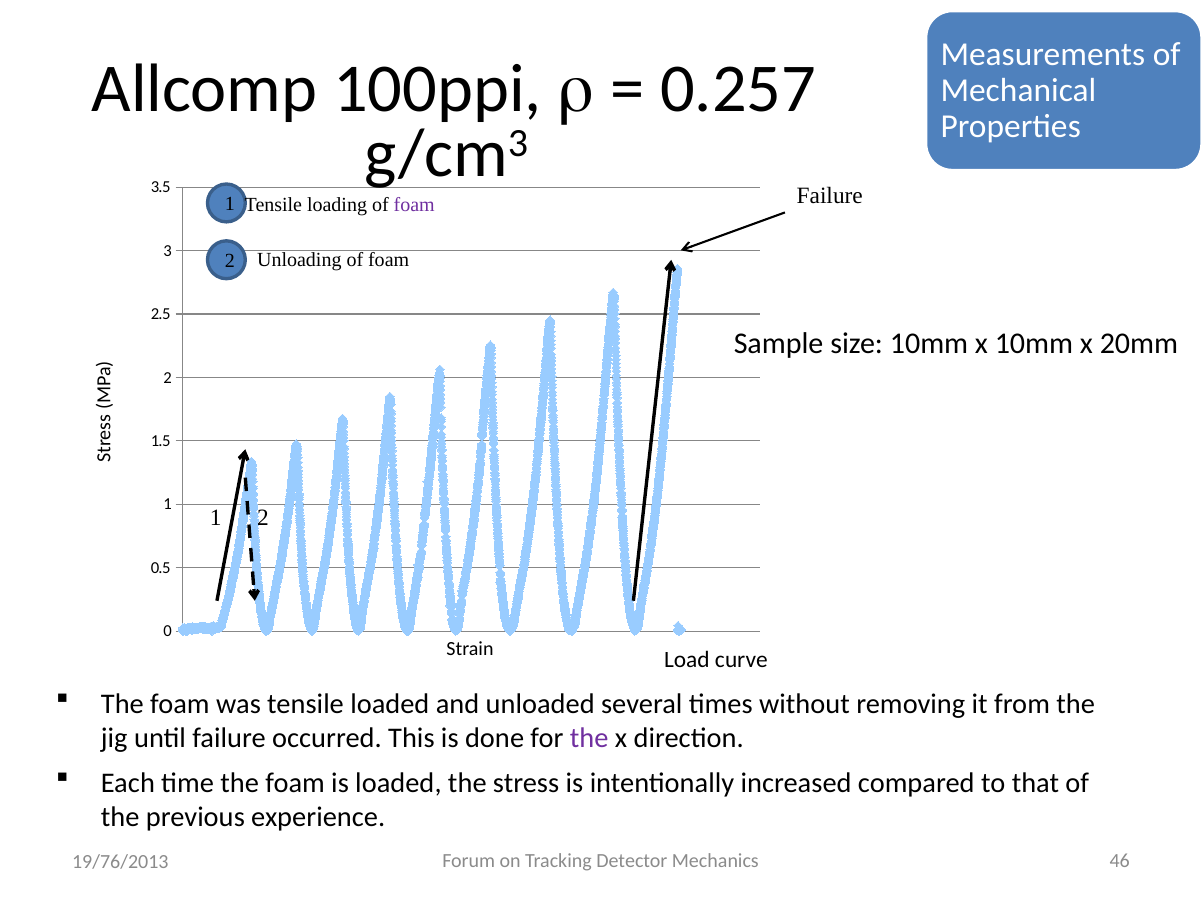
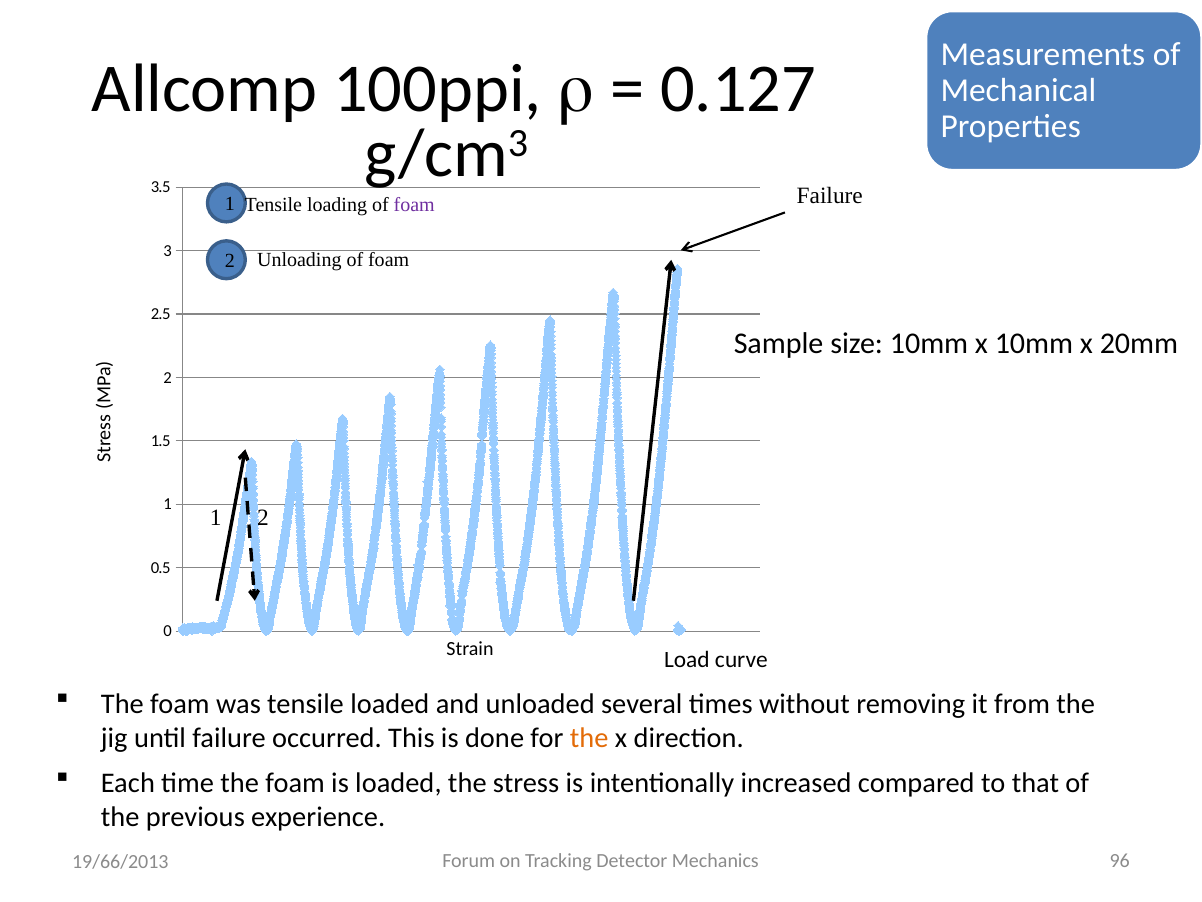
0.257: 0.257 -> 0.127
the at (589, 737) colour: purple -> orange
46: 46 -> 96
19/76/2013: 19/76/2013 -> 19/66/2013
